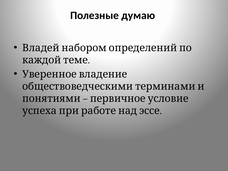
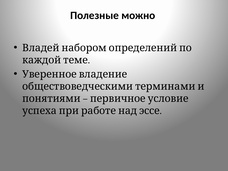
думаю: думаю -> можно
